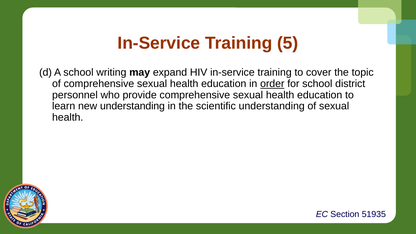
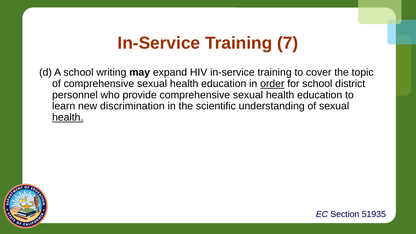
5: 5 -> 7
new understanding: understanding -> discrimination
health at (68, 117) underline: none -> present
